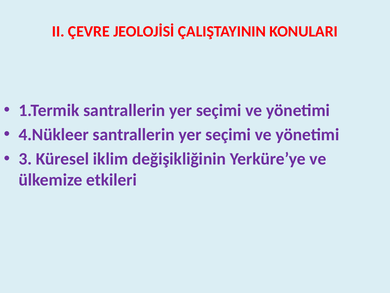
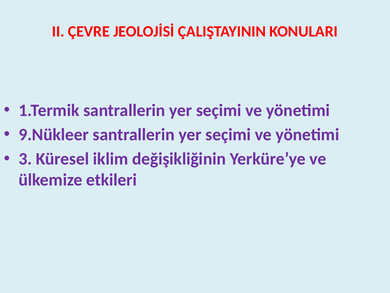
4.Nükleer: 4.Nükleer -> 9.Nükleer
